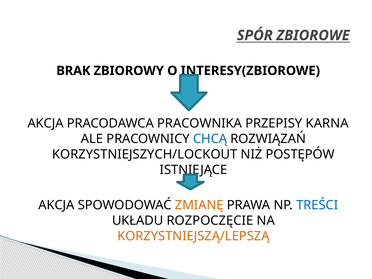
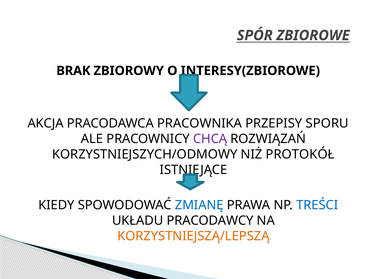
KARNA: KARNA -> SPORU
CHCĄ colour: blue -> purple
KORZYSTNIEJSZYCH/LOCKOUT: KORZYSTNIEJSZYCH/LOCKOUT -> KORZYSTNIEJSZYCH/ODMOWY
POSTĘPÓW: POSTĘPÓW -> PROTOKÓŁ
AKCJA at (56, 205): AKCJA -> KIEDY
ZMIANĘ colour: orange -> blue
ROZPOCZĘCIE: ROZPOCZĘCIE -> PRACODAWCY
